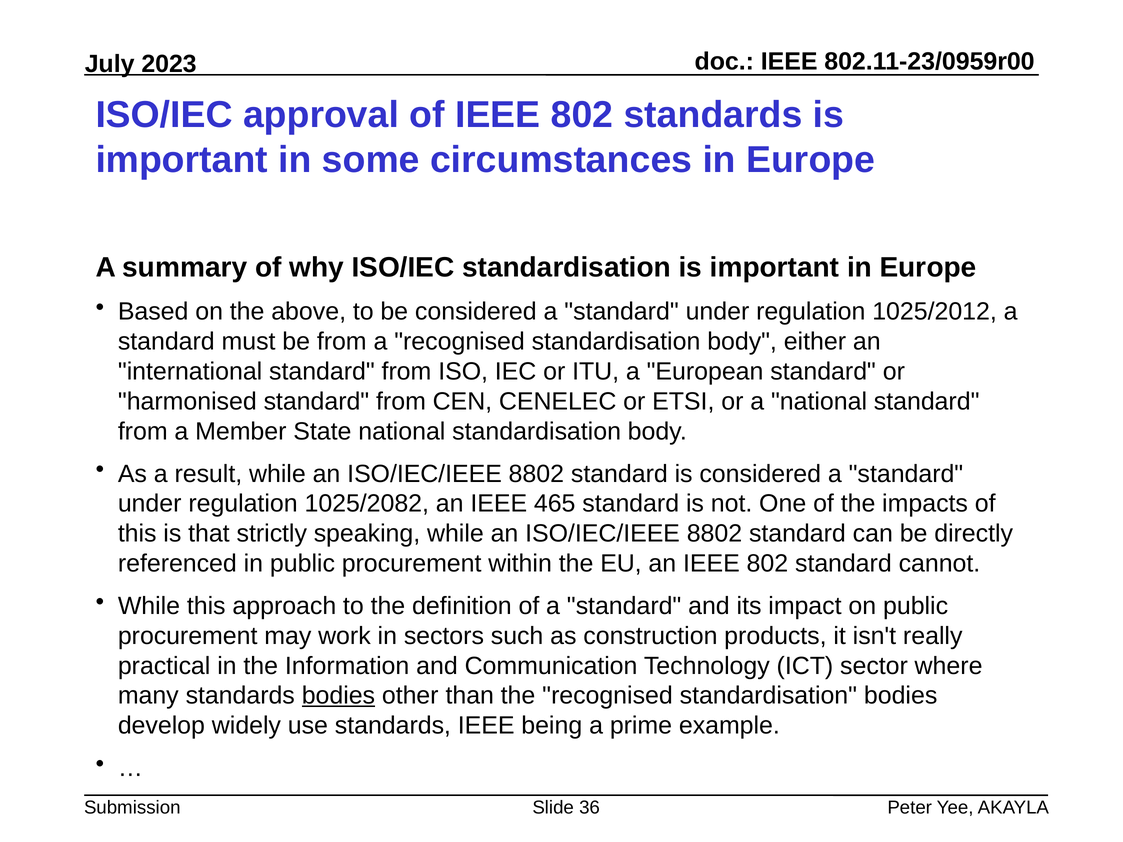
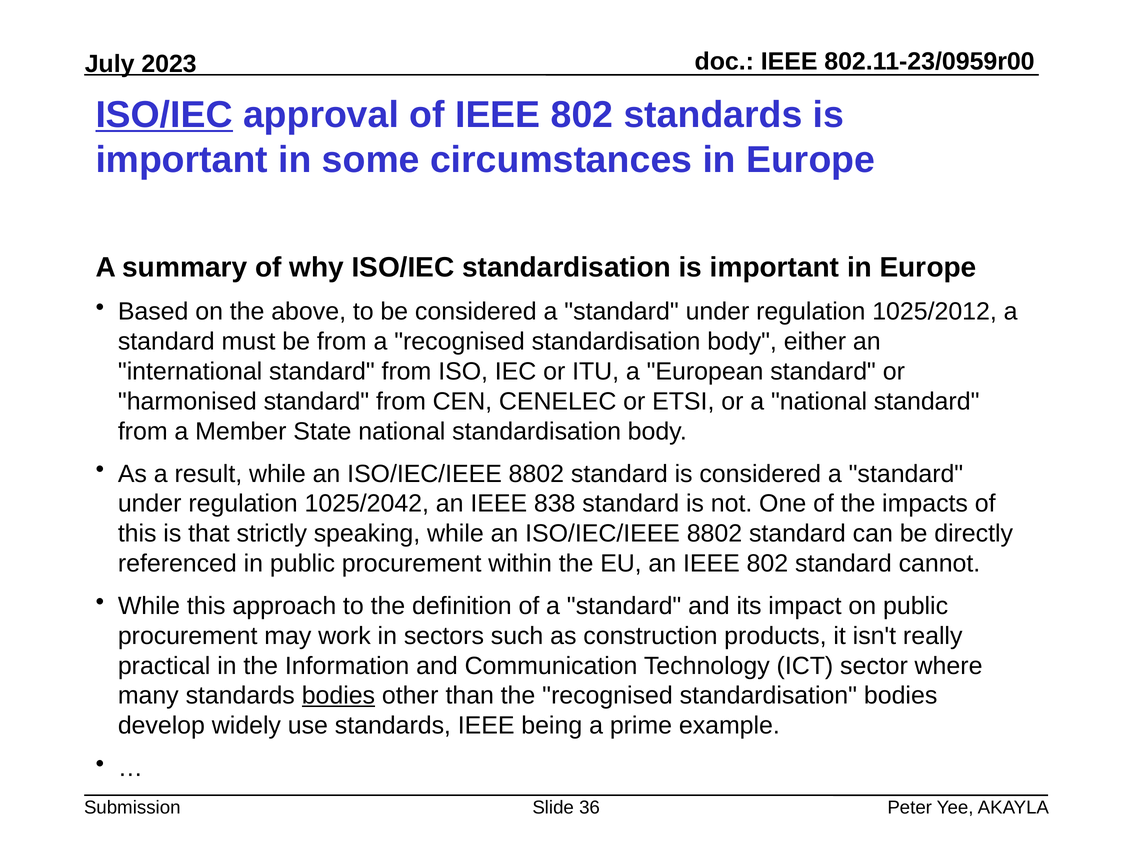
ISO/IEC at (164, 115) underline: none -> present
1025/2082: 1025/2082 -> 1025/2042
465: 465 -> 838
